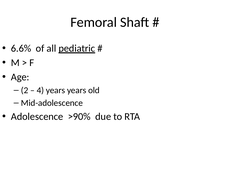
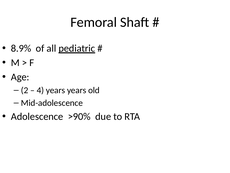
6.6%: 6.6% -> 8.9%
